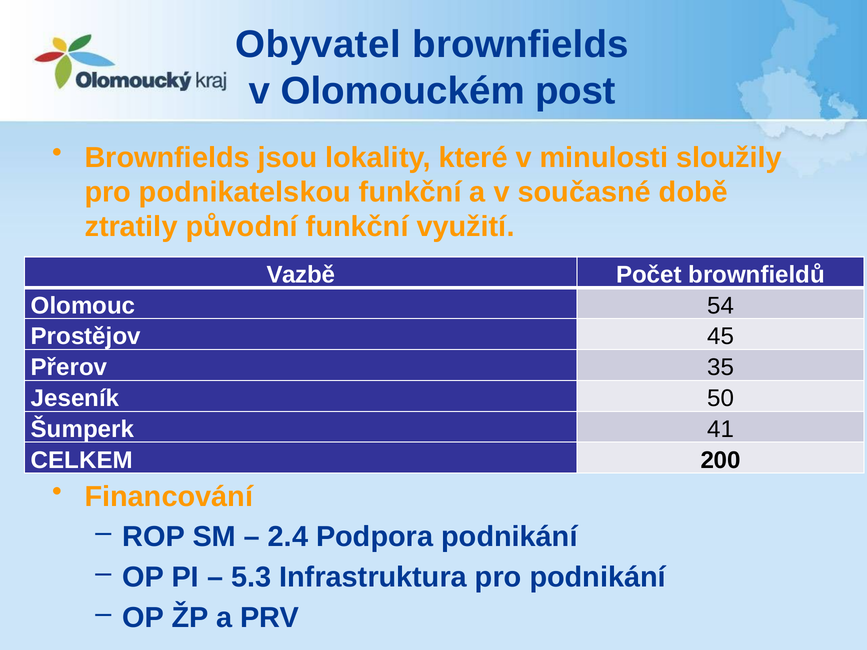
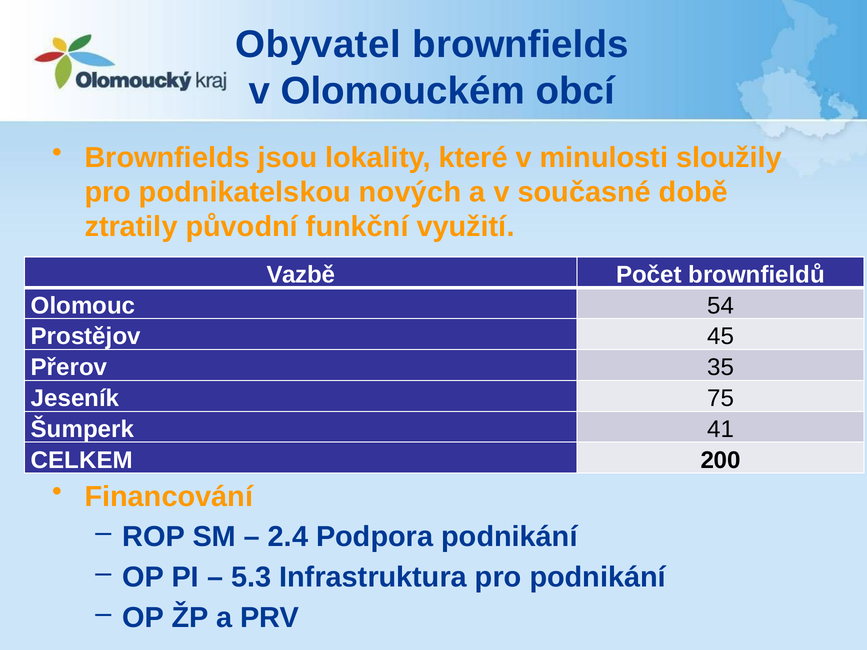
post: post -> obcí
podnikatelskou funkční: funkční -> nových
50: 50 -> 75
